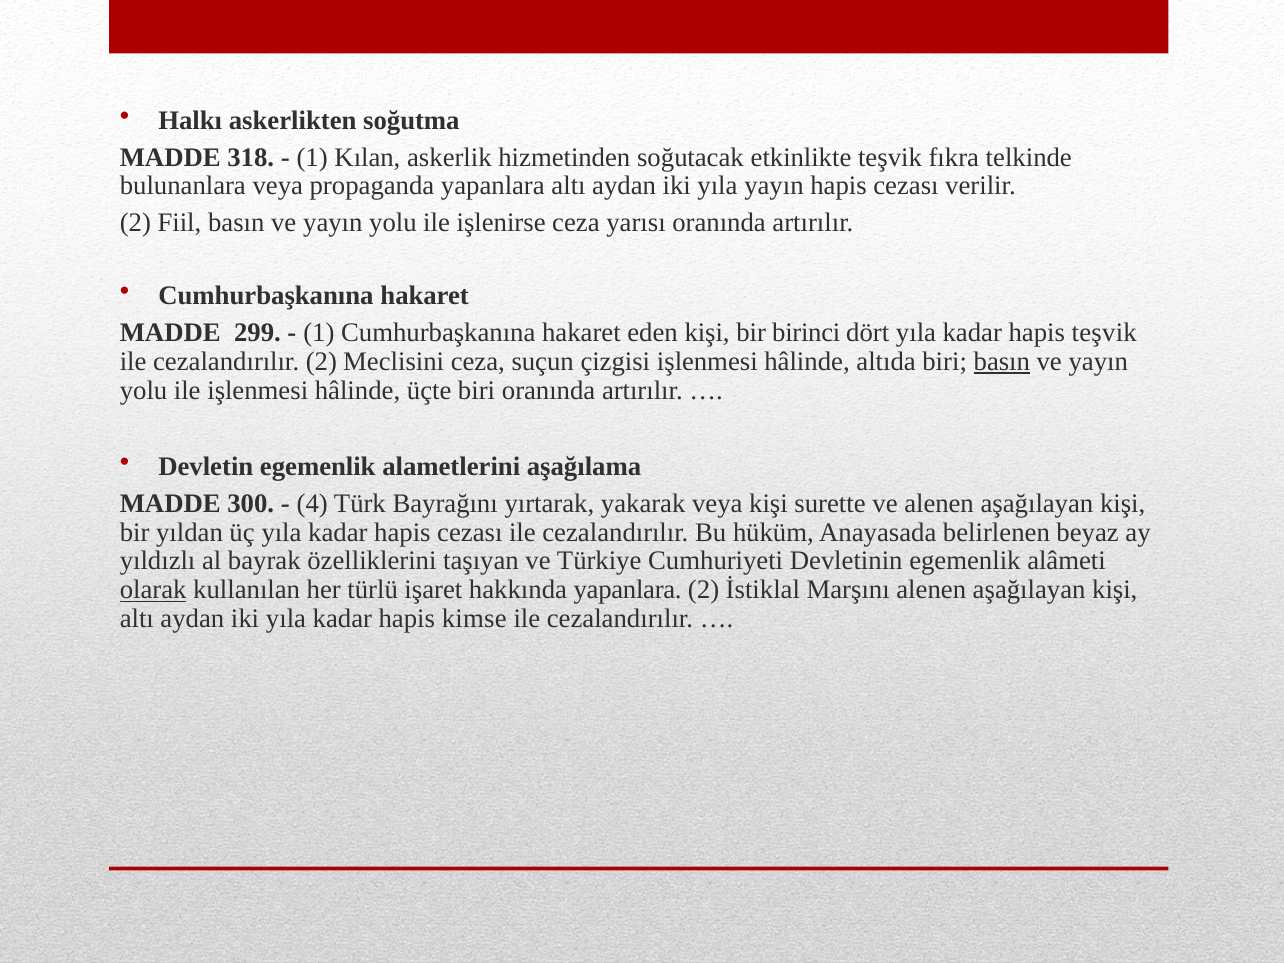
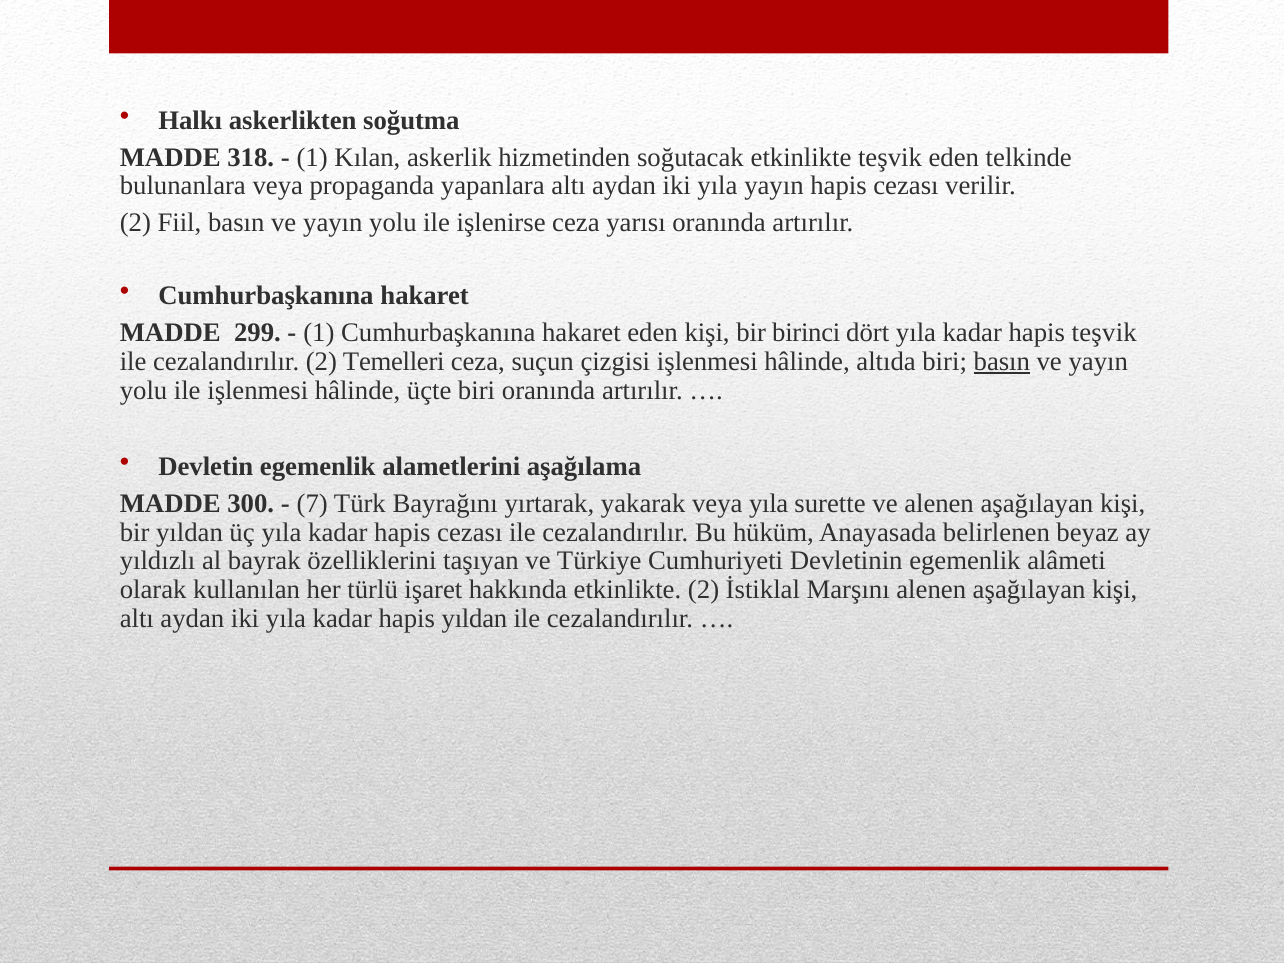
teşvik fıkra: fıkra -> eden
Meclisini: Meclisini -> Temelleri
4: 4 -> 7
veya kişi: kişi -> yıla
olarak underline: present -> none
hakkında yapanlara: yapanlara -> etkinlikte
hapis kimse: kimse -> yıldan
